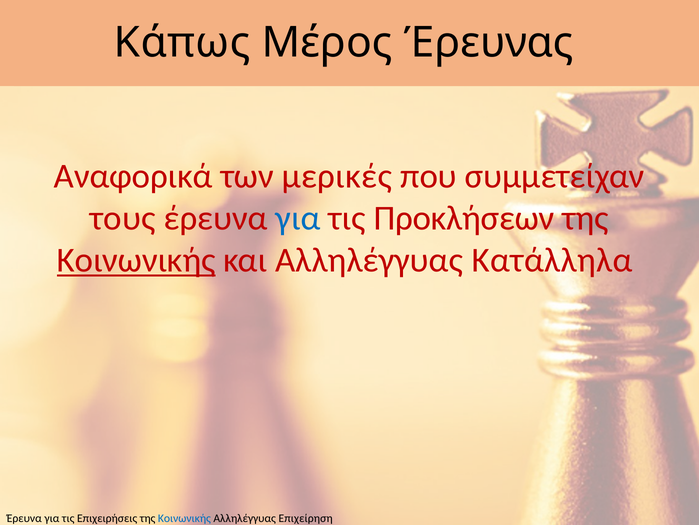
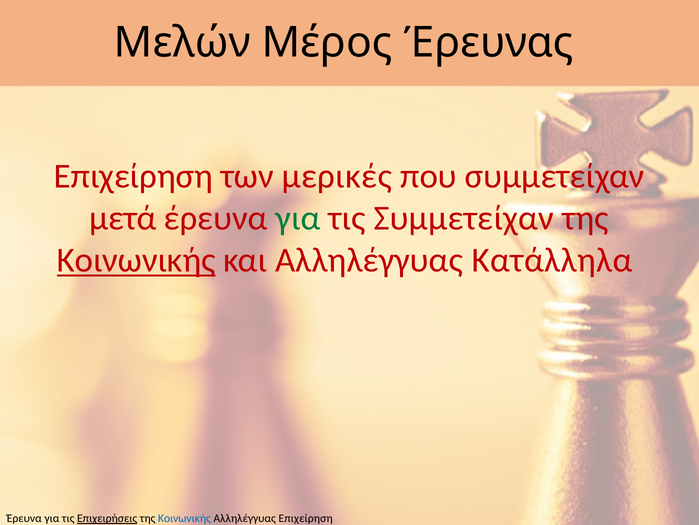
Κάπως: Κάπως -> Μελών
Αναφορικά at (133, 176): Αναφορικά -> Επιχείρηση
τους: τους -> μετά
για at (298, 218) colour: blue -> green
τις Προκλήσεων: Προκλήσεων -> Συμμετείχαν
Επιχειρήσεις underline: none -> present
